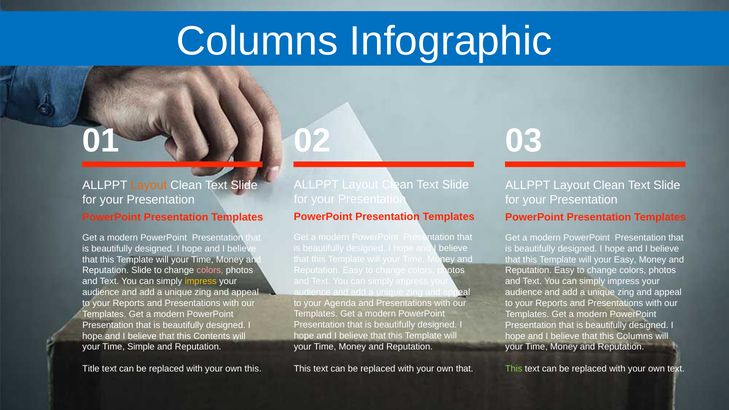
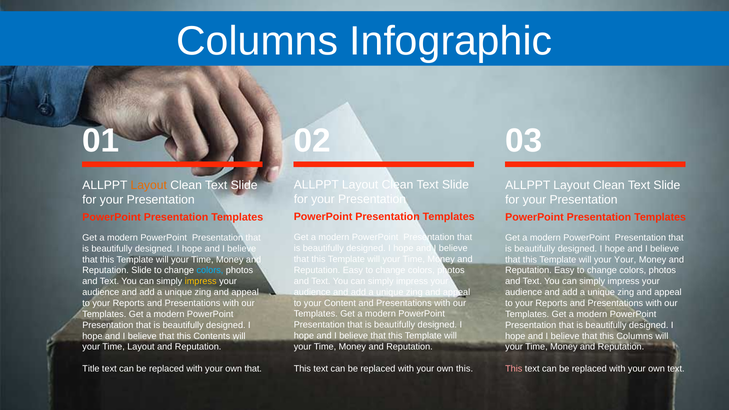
your Easy: Easy -> Your
colors at (210, 270) colour: pink -> light blue
Agenda: Agenda -> Content
Time Simple: Simple -> Layout
own that: that -> this
own this: this -> that
This at (514, 369) colour: light green -> pink
